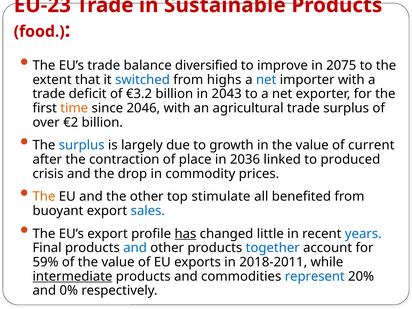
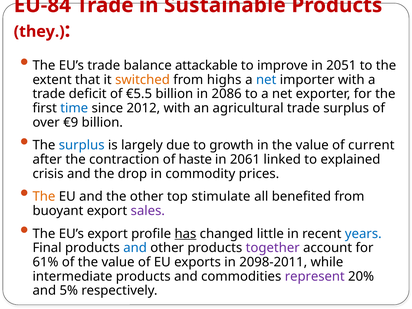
EU-23: EU-23 -> EU-84
food: food -> they
diversified: diversified -> attackable
2075: 2075 -> 2051
switched colour: blue -> orange
€3.2: €3.2 -> €5.5
2043: 2043 -> 2086
time colour: orange -> blue
2046: 2046 -> 2012
€2: €2 -> €9
place: place -> haste
2036: 2036 -> 2061
produced: produced -> explained
sales colour: blue -> purple
together colour: blue -> purple
59%: 59% -> 61%
2018-2011: 2018-2011 -> 2098-2011
intermediate underline: present -> none
represent colour: blue -> purple
0%: 0% -> 5%
